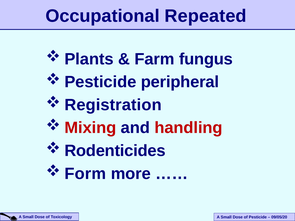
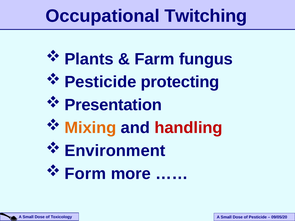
Repeated: Repeated -> Twitching
peripheral: peripheral -> protecting
Registration: Registration -> Presentation
Mixing colour: red -> orange
Rodenticides: Rodenticides -> Environment
